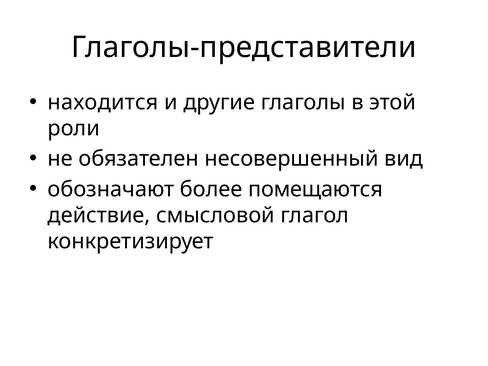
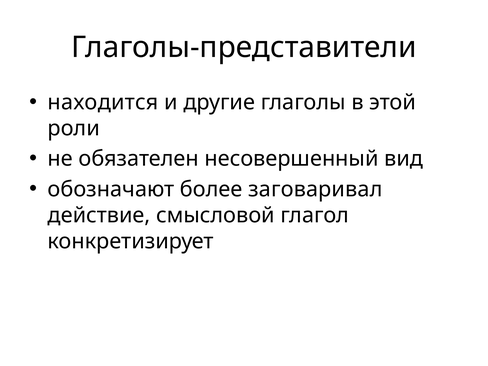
помещаются: помещаются -> заговаривал
